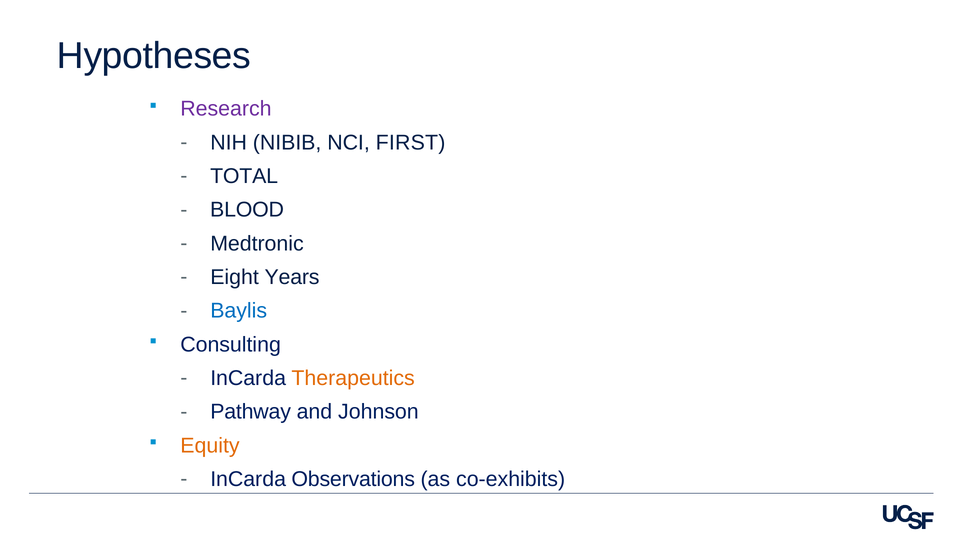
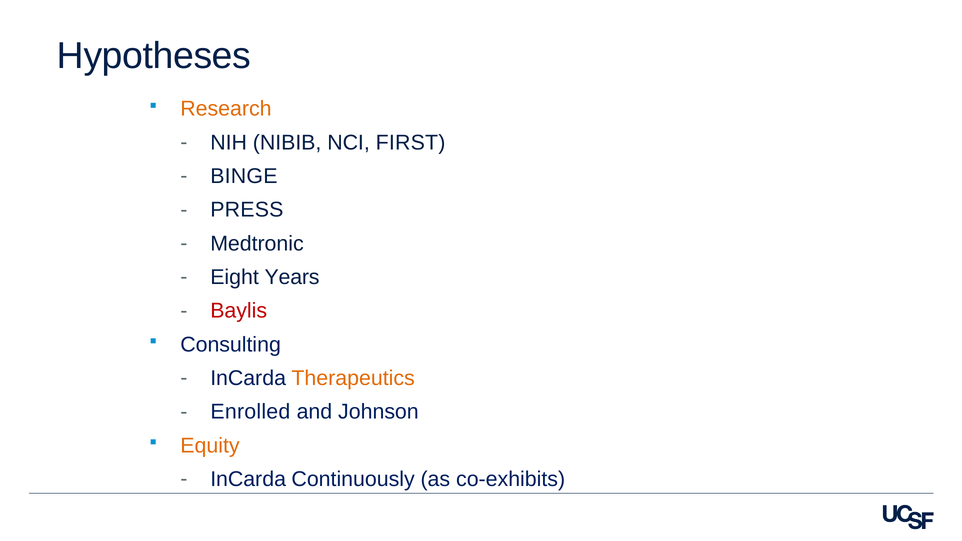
Research colour: purple -> orange
TOTAL: TOTAL -> BINGE
BLOOD: BLOOD -> PRESS
Baylis colour: blue -> red
Pathway: Pathway -> Enrolled
Observations: Observations -> Continuously
